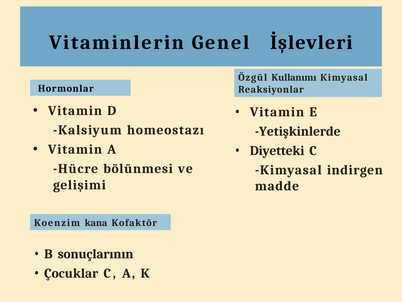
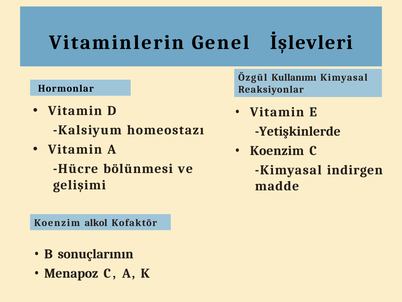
Diyetteki at (277, 151): Diyetteki -> Koenzim
kana: kana -> alkol
Çocuklar: Çocuklar -> Menapoz
